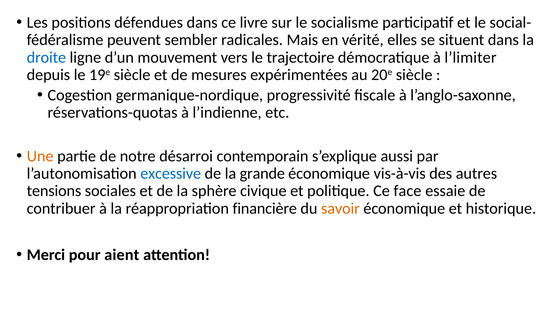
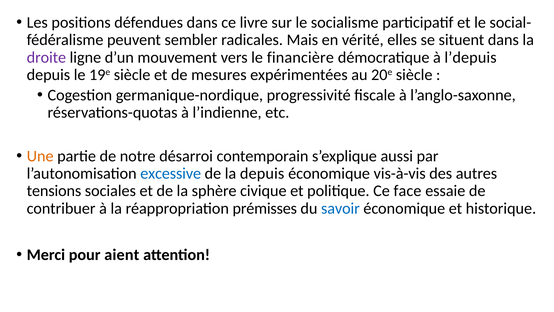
droite colour: blue -> purple
trajectoire: trajectoire -> financière
l’limiter: l’limiter -> l’depuis
la grande: grande -> depuis
financière: financière -> prémisses
savoir colour: orange -> blue
